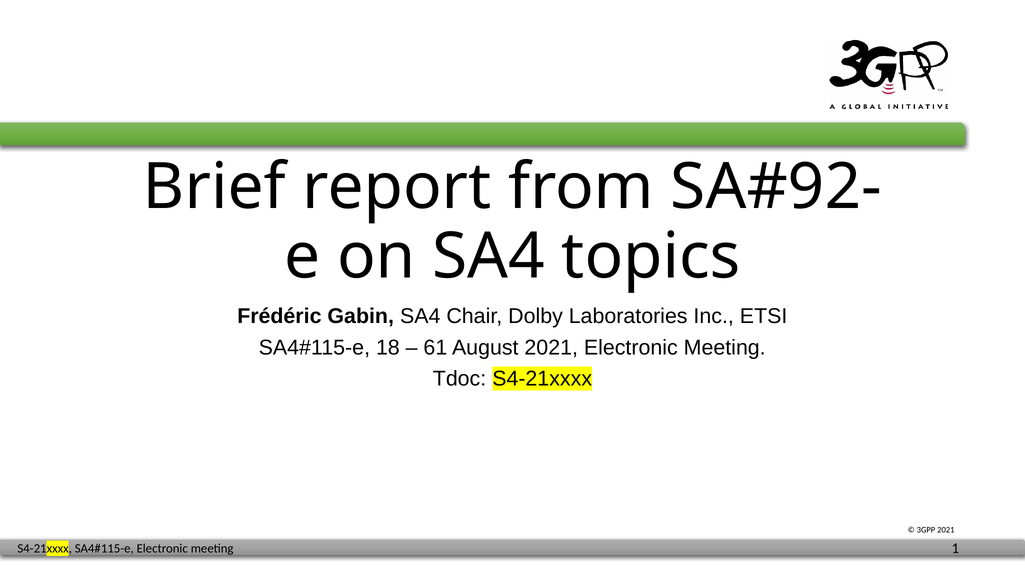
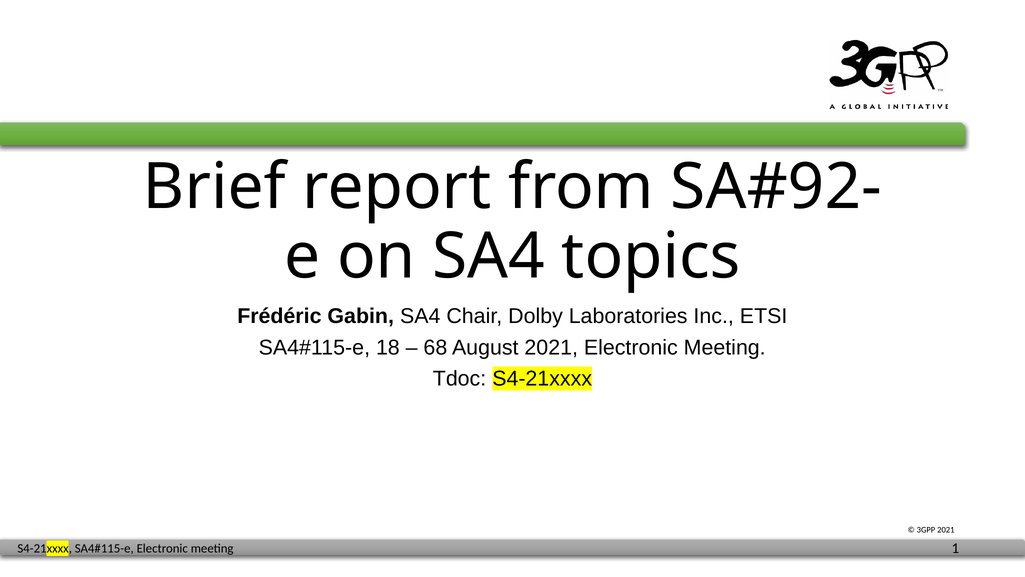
61: 61 -> 68
